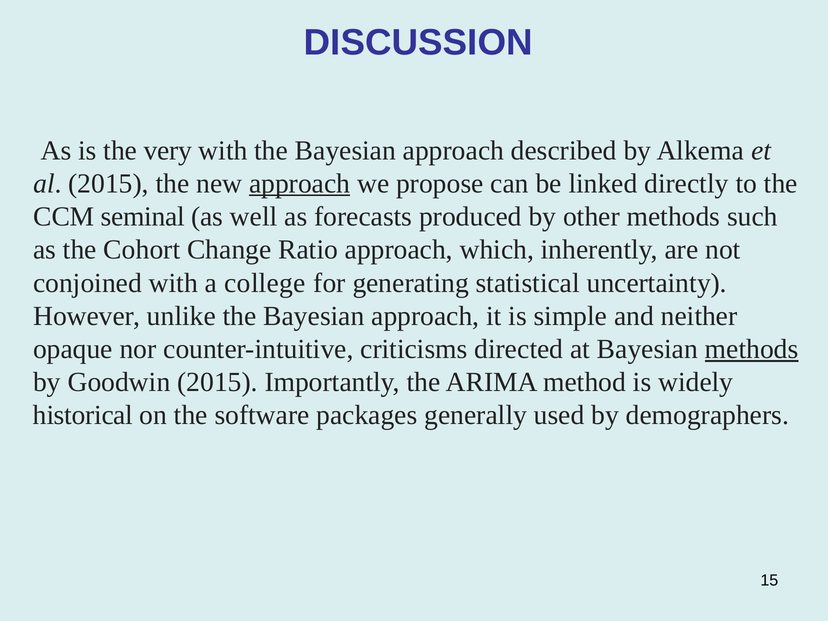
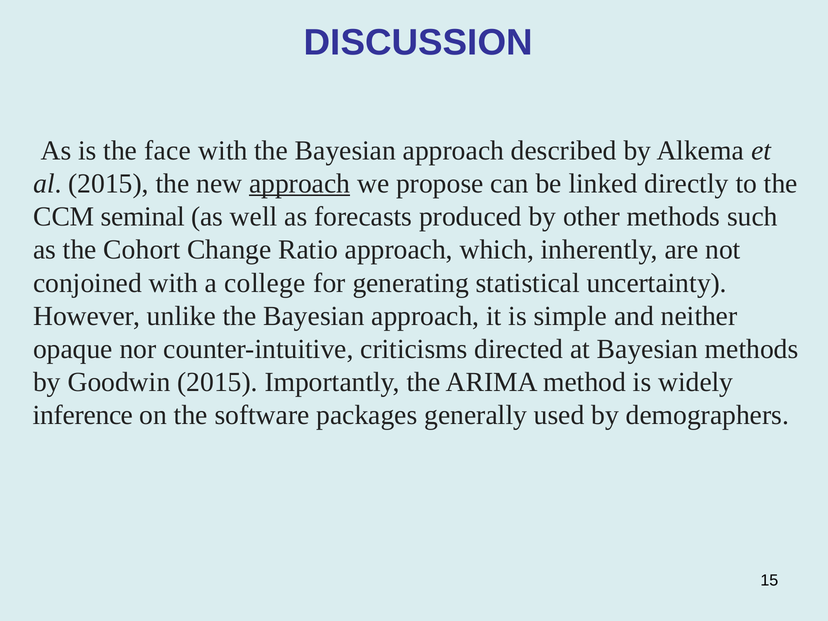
very: very -> face
methods at (752, 349) underline: present -> none
historical: historical -> inference
